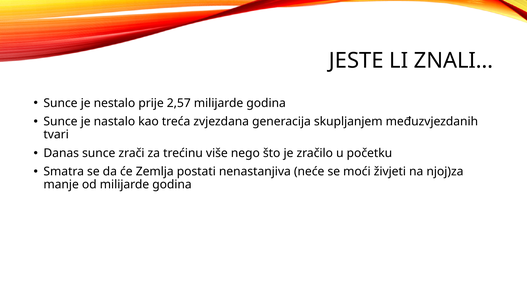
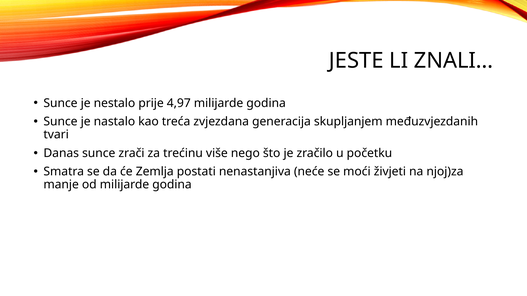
2,57: 2,57 -> 4,97
